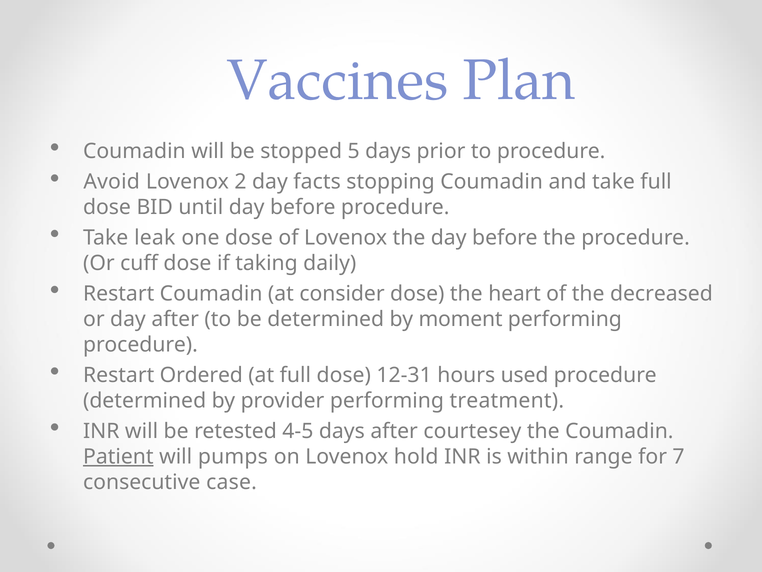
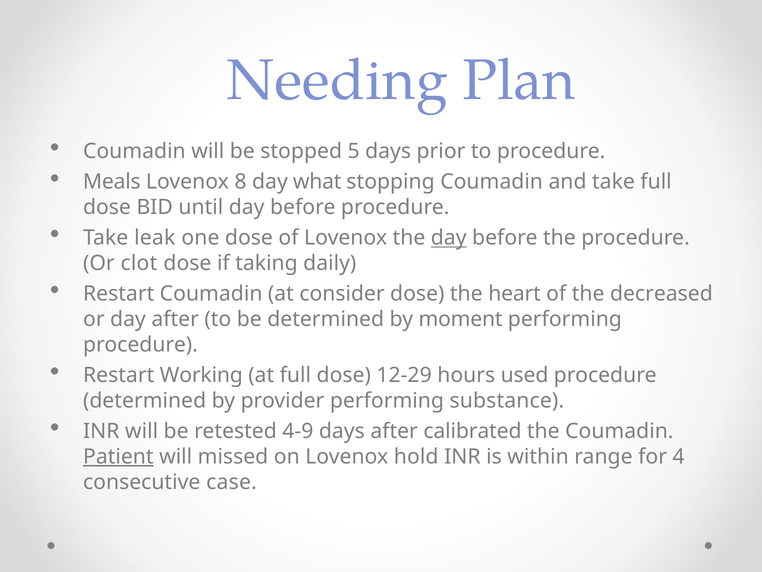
Vaccines: Vaccines -> Needing
Avoid: Avoid -> Meals
2: 2 -> 8
facts: facts -> what
day at (449, 238) underline: none -> present
cuff: cuff -> clot
Ordered: Ordered -> Working
12-31: 12-31 -> 12-29
treatment: treatment -> substance
4-5: 4-5 -> 4-9
courtesey: courtesey -> calibrated
pumps: pumps -> missed
7: 7 -> 4
